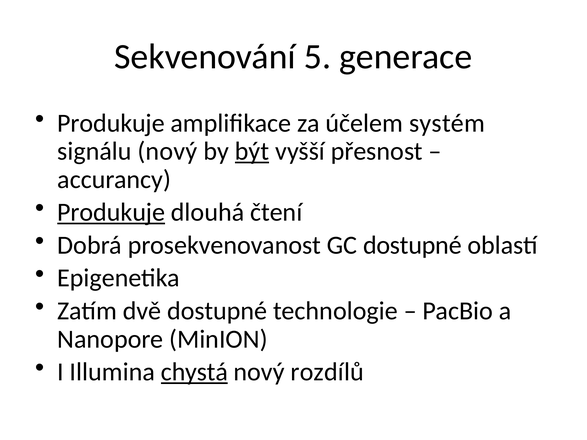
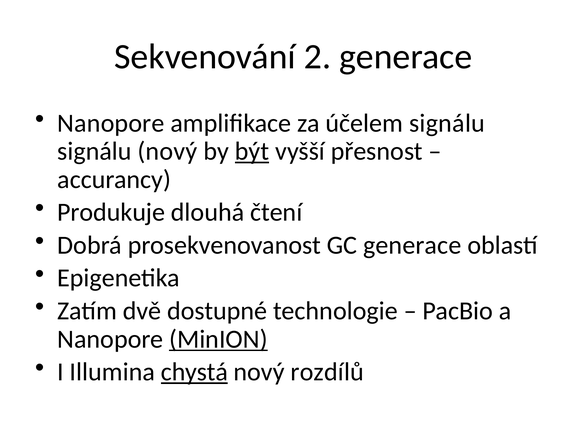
5: 5 -> 2
Produkuje at (111, 123): Produkuje -> Nanopore
účelem systém: systém -> signálu
Produkuje at (111, 212) underline: present -> none
GC dostupné: dostupné -> generace
MinION underline: none -> present
